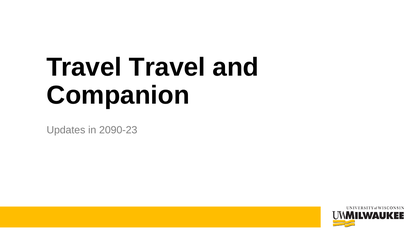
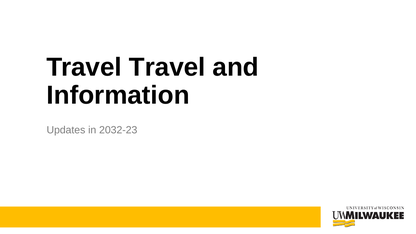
Companion: Companion -> Information
2090-23: 2090-23 -> 2032-23
